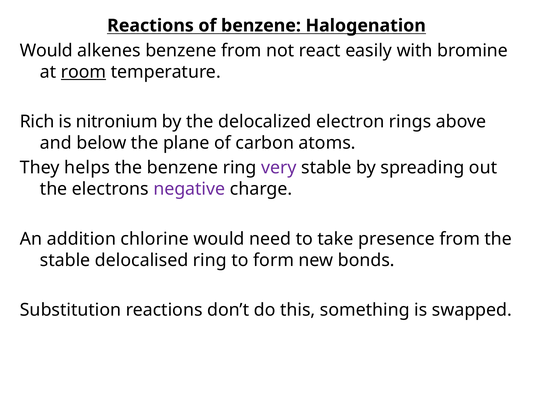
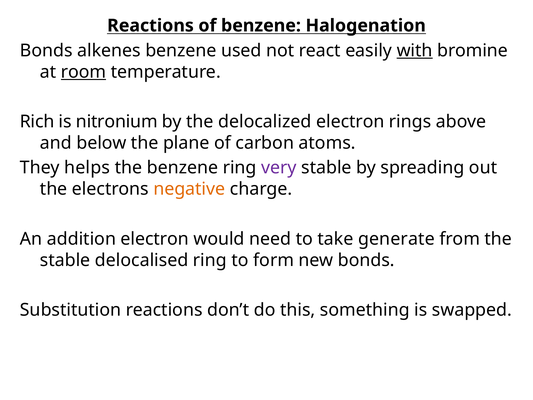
Would at (46, 50): Would -> Bonds
benzene from: from -> used
with underline: none -> present
negative colour: purple -> orange
addition chlorine: chlorine -> electron
presence: presence -> generate
